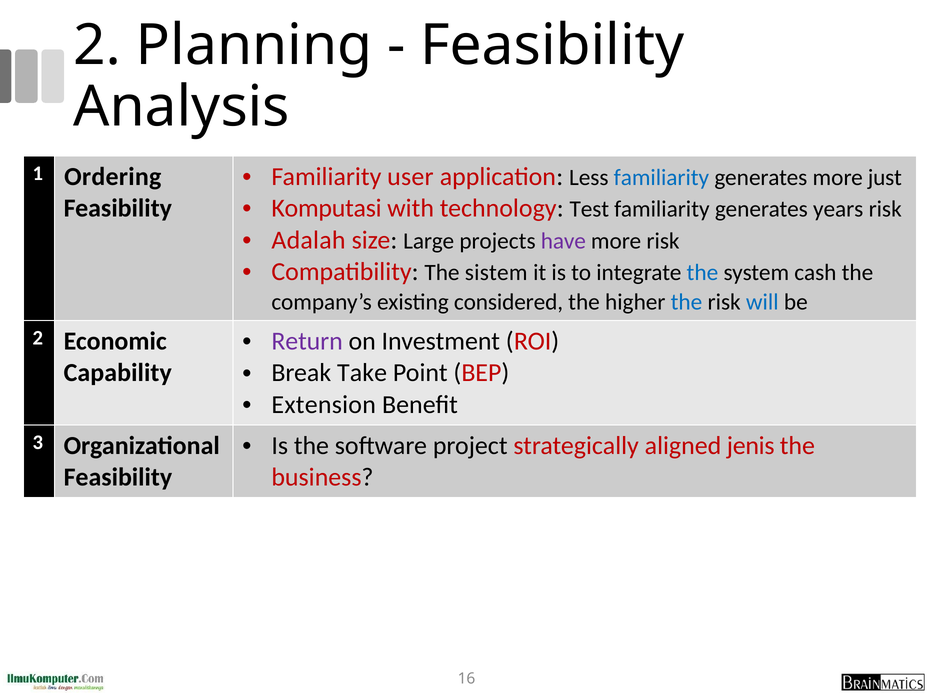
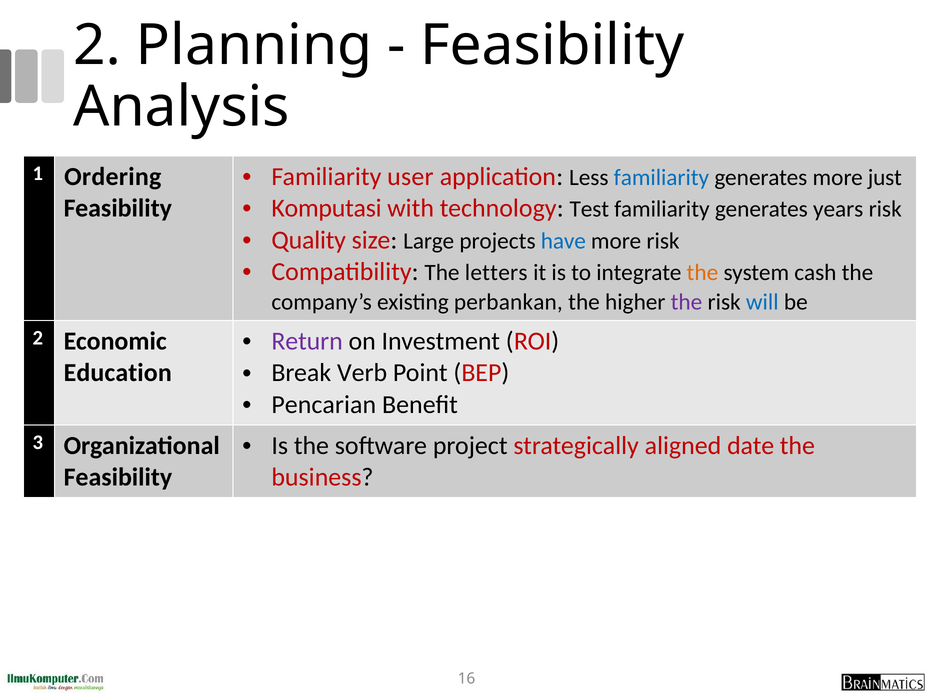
Adalah: Adalah -> Quality
have colour: purple -> blue
sistem: sistem -> letters
the at (702, 273) colour: blue -> orange
considered: considered -> perbankan
the at (686, 302) colour: blue -> purple
Take: Take -> Verb
Capability: Capability -> Education
Extension: Extension -> Pencarian
jenis: jenis -> date
